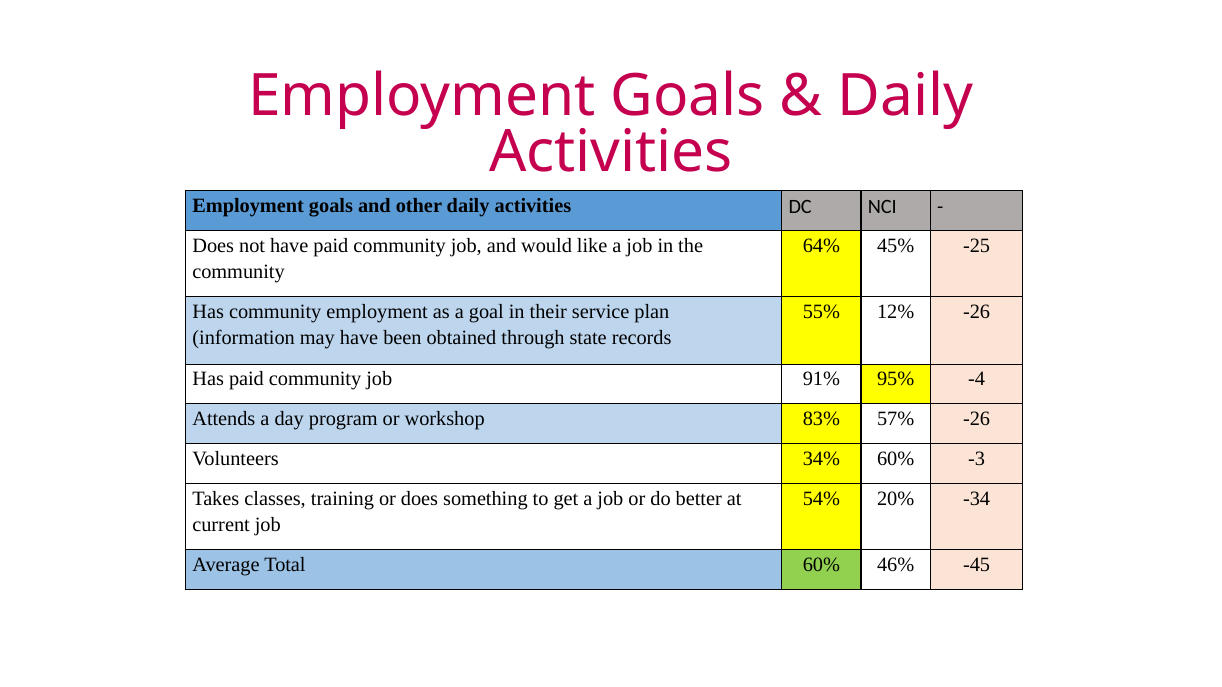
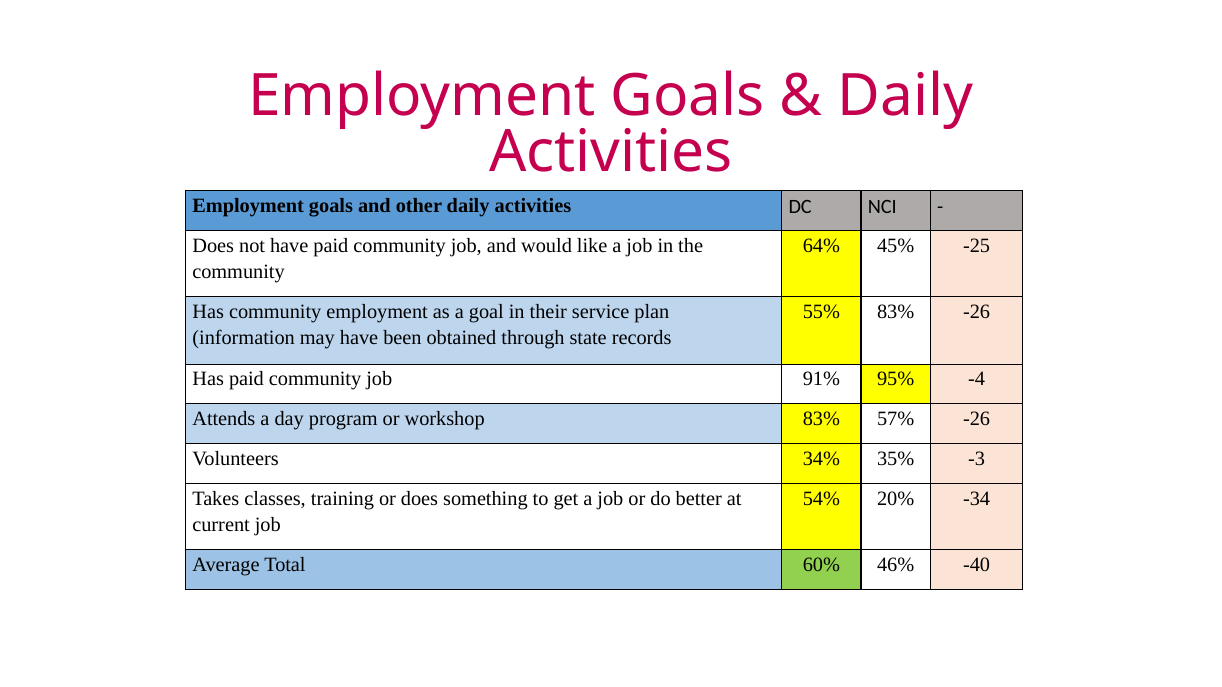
55% 12%: 12% -> 83%
34% 60%: 60% -> 35%
-45: -45 -> -40
